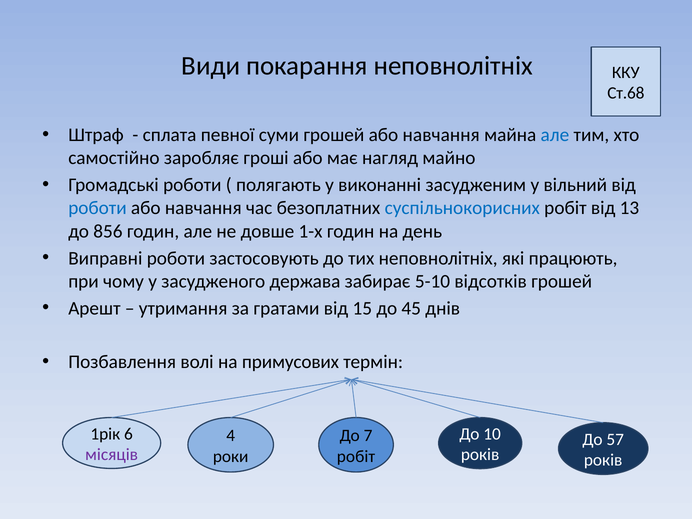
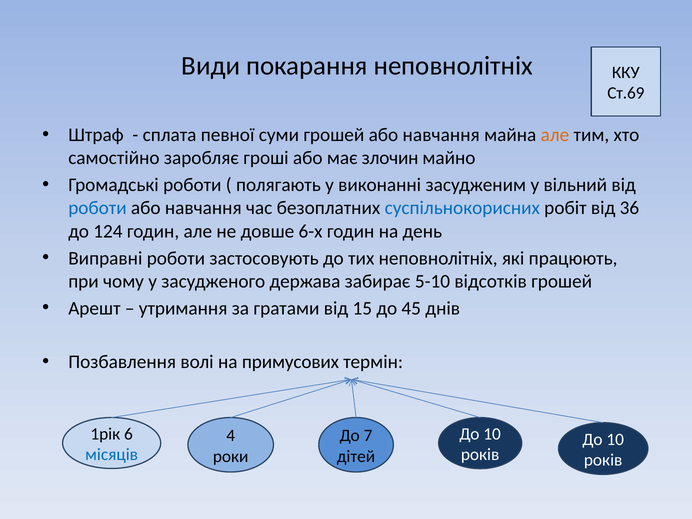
Ст.68: Ст.68 -> Ст.69
але at (555, 135) colour: blue -> orange
нагляд: нагляд -> злочин
13: 13 -> 36
856: 856 -> 124
1-х: 1-х -> 6-х
57 at (615, 439): 57 -> 10
місяців colour: purple -> blue
робіт at (356, 456): робіт -> дітей
